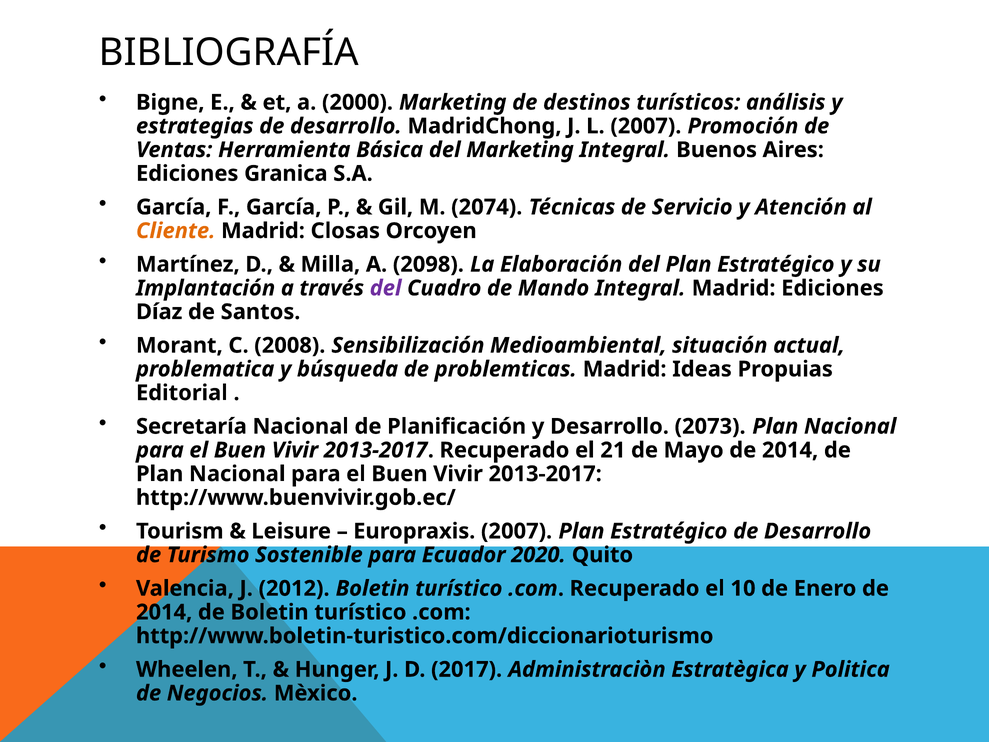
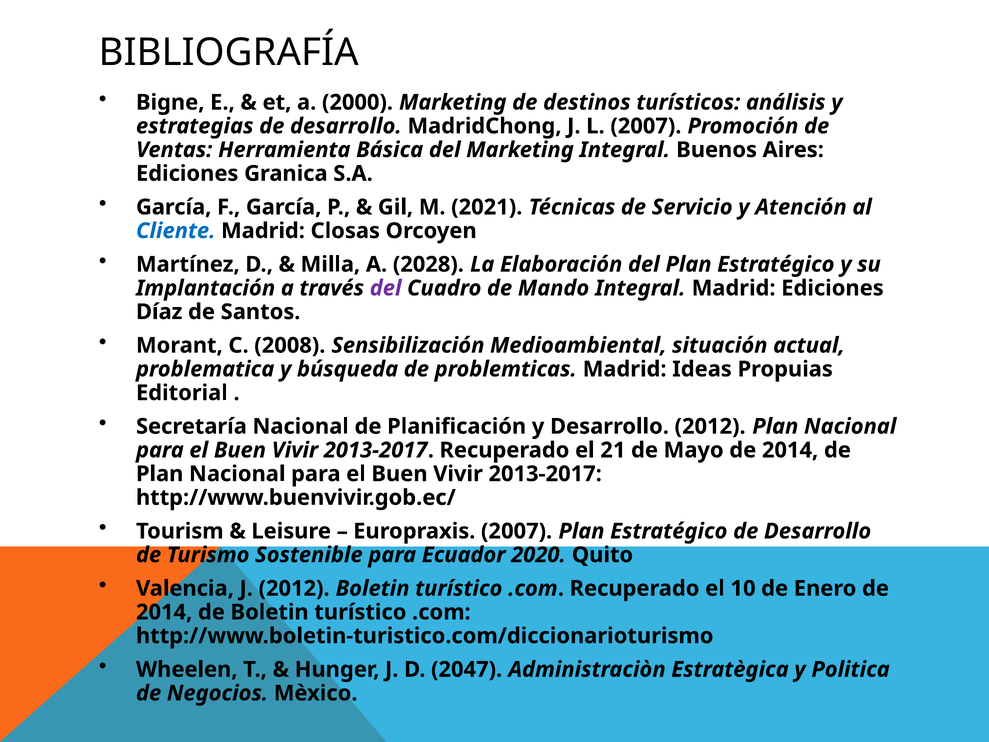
2074: 2074 -> 2021
Cliente colour: orange -> blue
2098: 2098 -> 2028
Desarrollo 2073: 2073 -> 2012
2017: 2017 -> 2047
